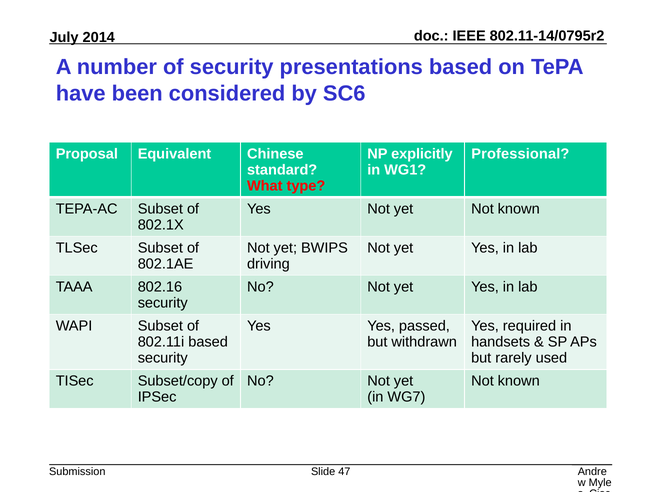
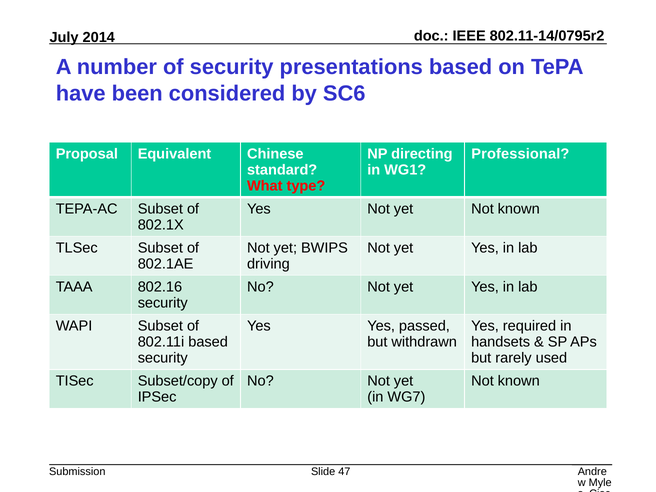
explicitly: explicitly -> directing
